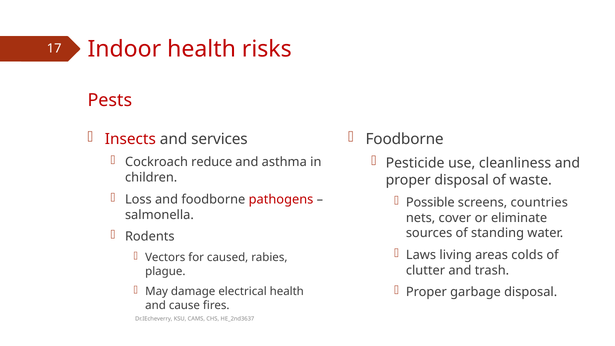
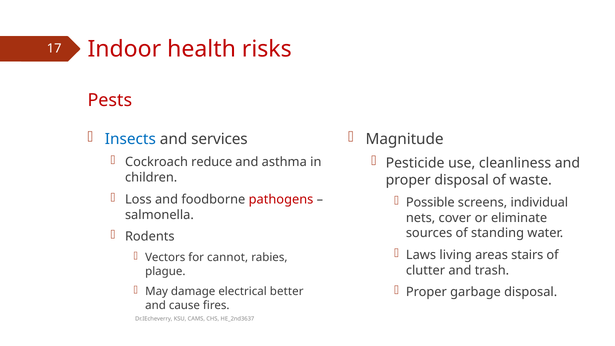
Insects colour: red -> blue
Foodborne at (405, 139): Foodborne -> Magnitude
countries: countries -> individual
colds: colds -> stairs
caused: caused -> cannot
electrical health: health -> better
